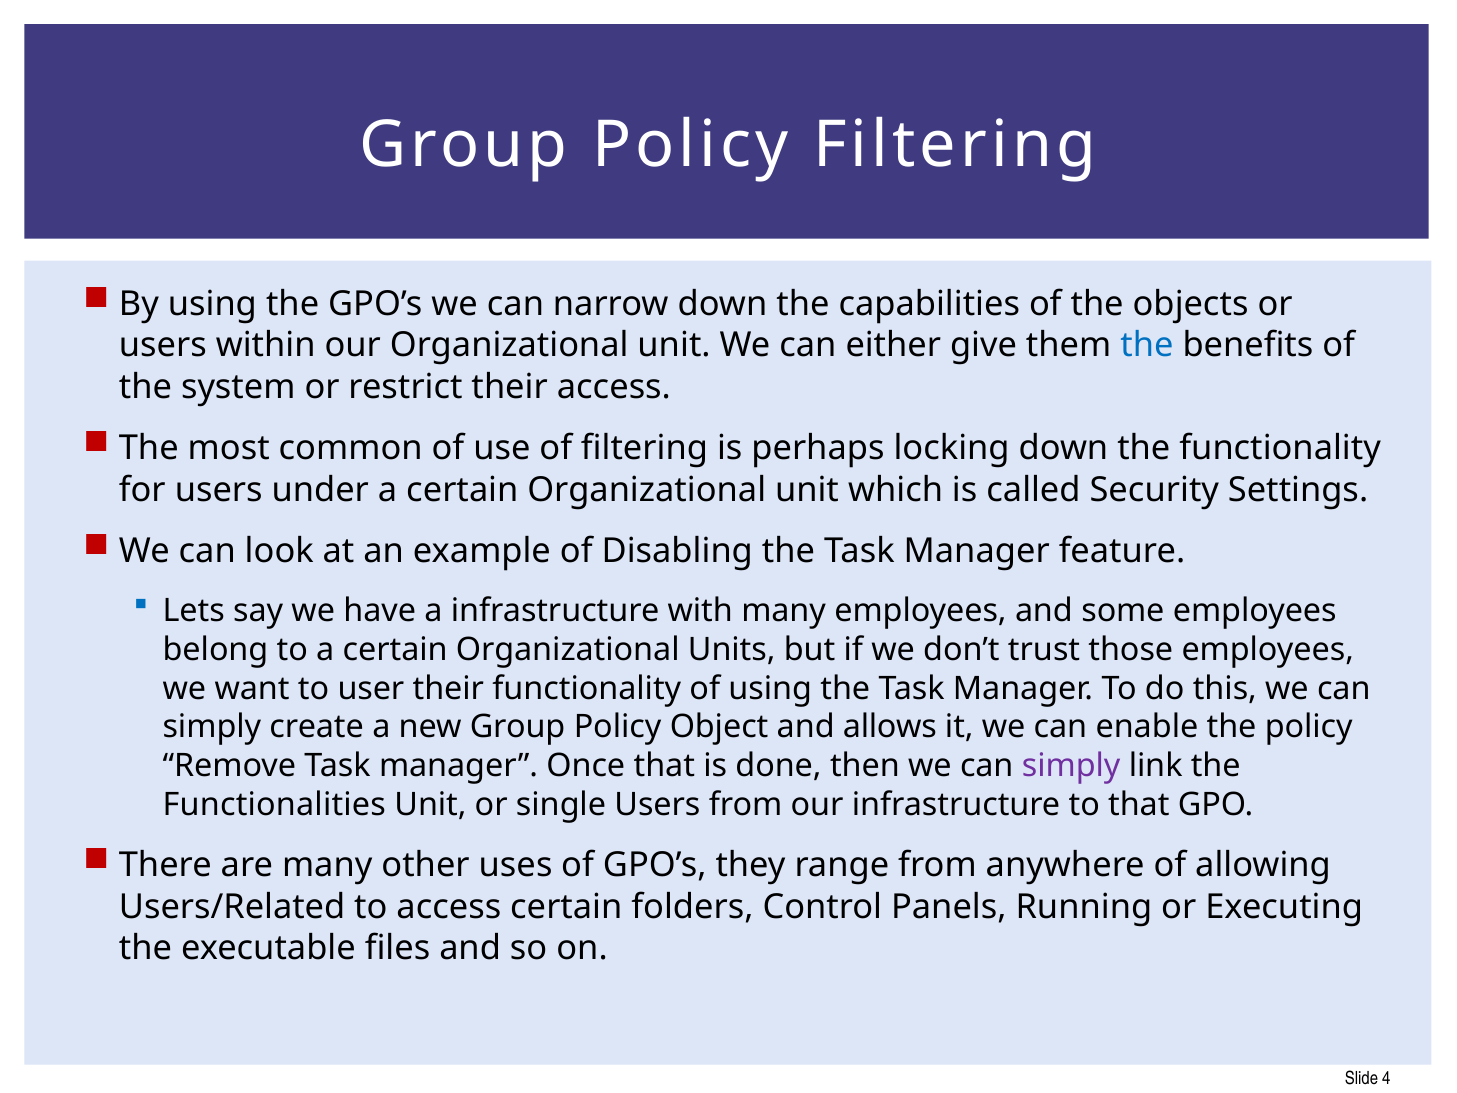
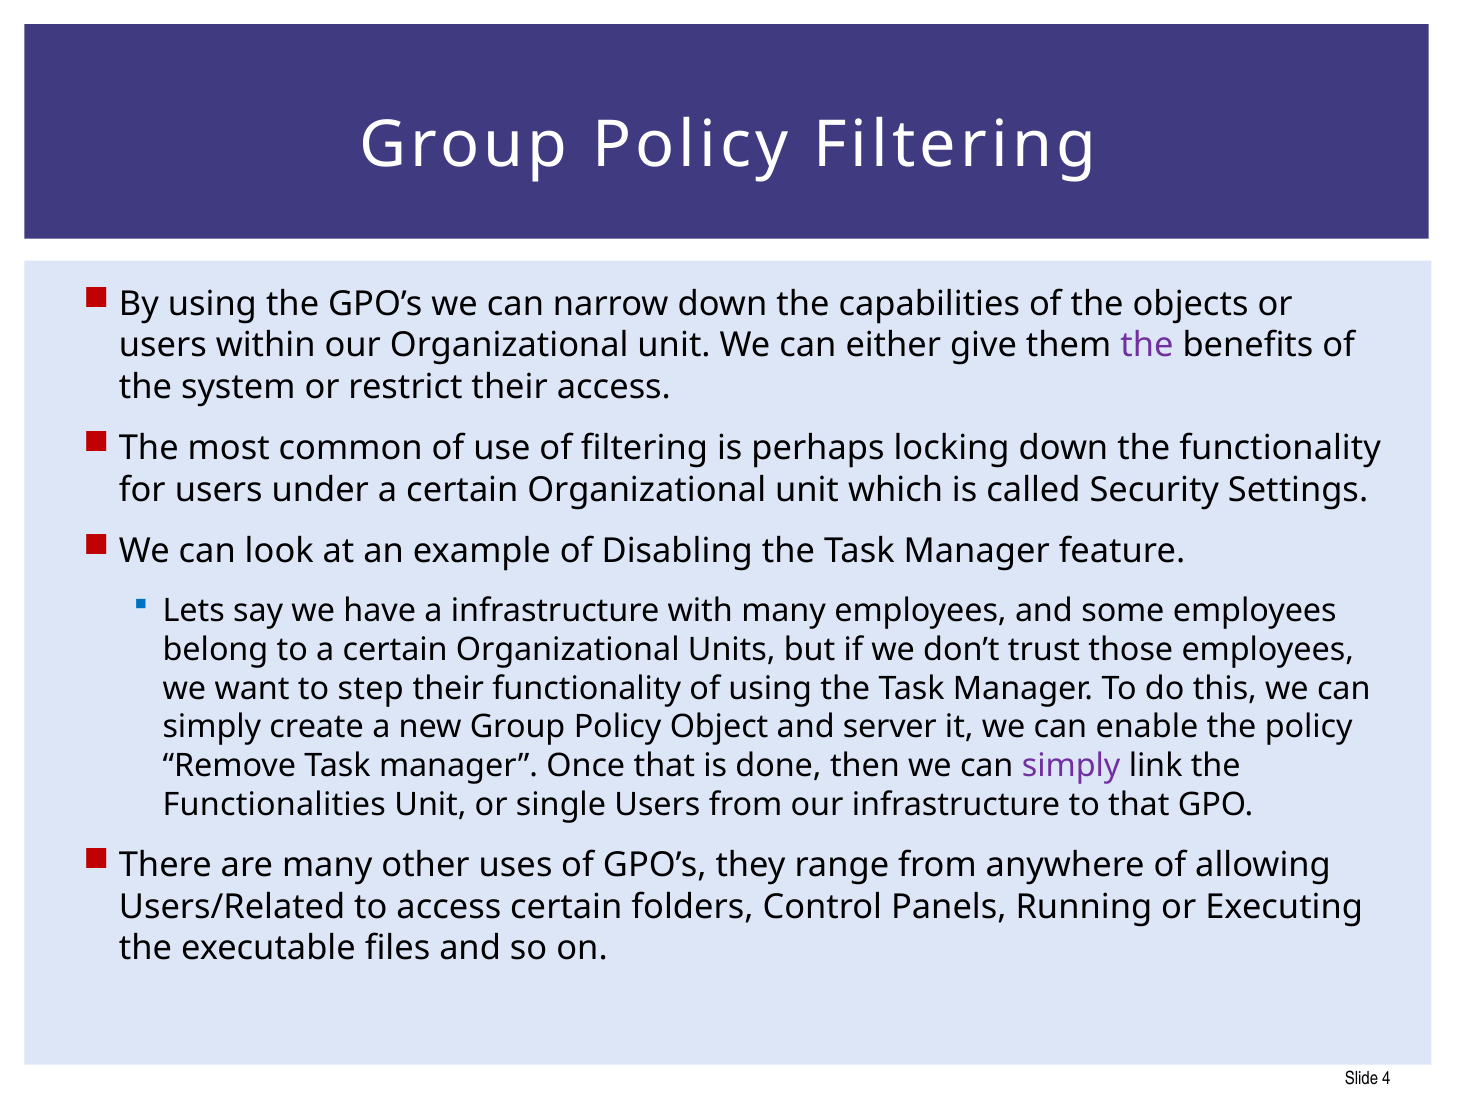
the at (1147, 346) colour: blue -> purple
user: user -> step
allows: allows -> server
